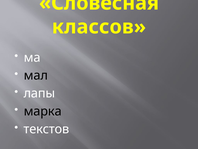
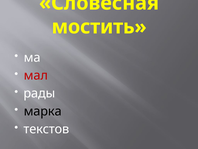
классов: классов -> мостить
мал colour: black -> red
лапы: лапы -> рады
